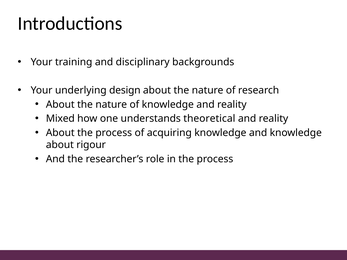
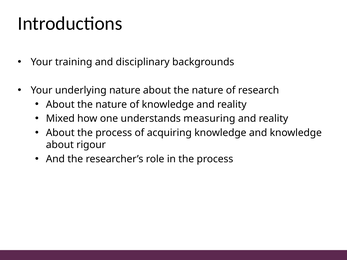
underlying design: design -> nature
theoretical: theoretical -> measuring
